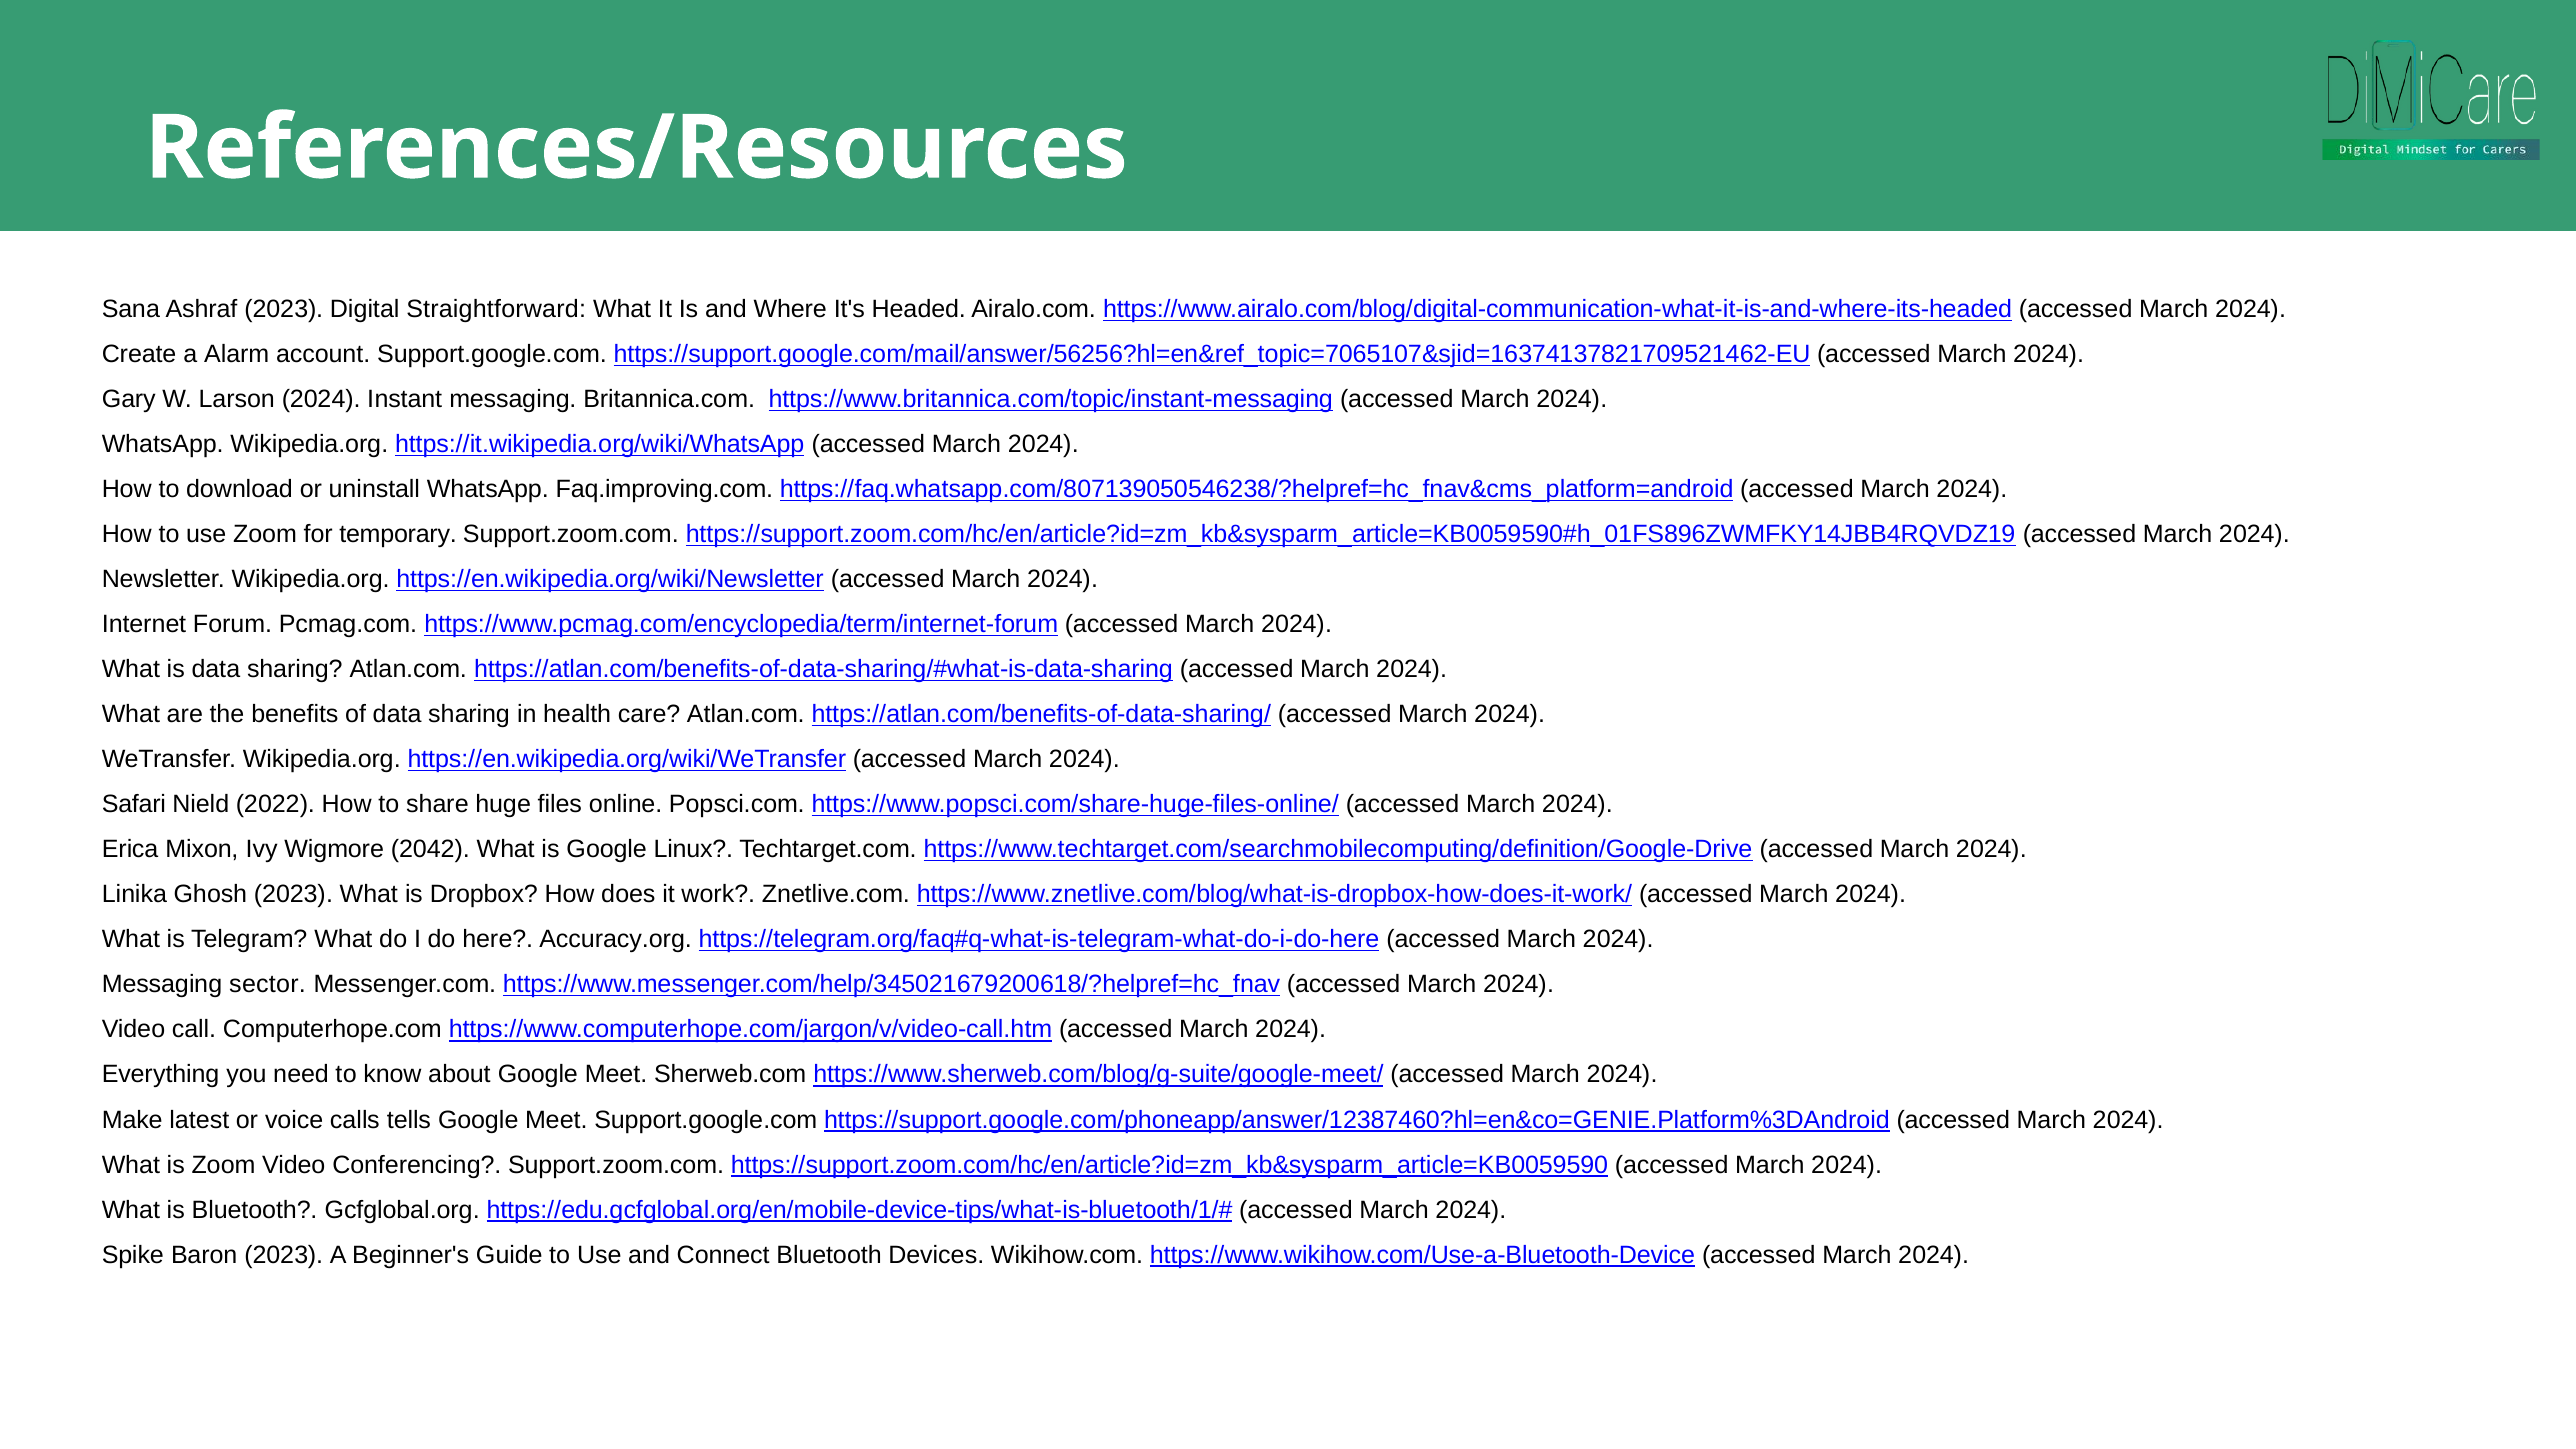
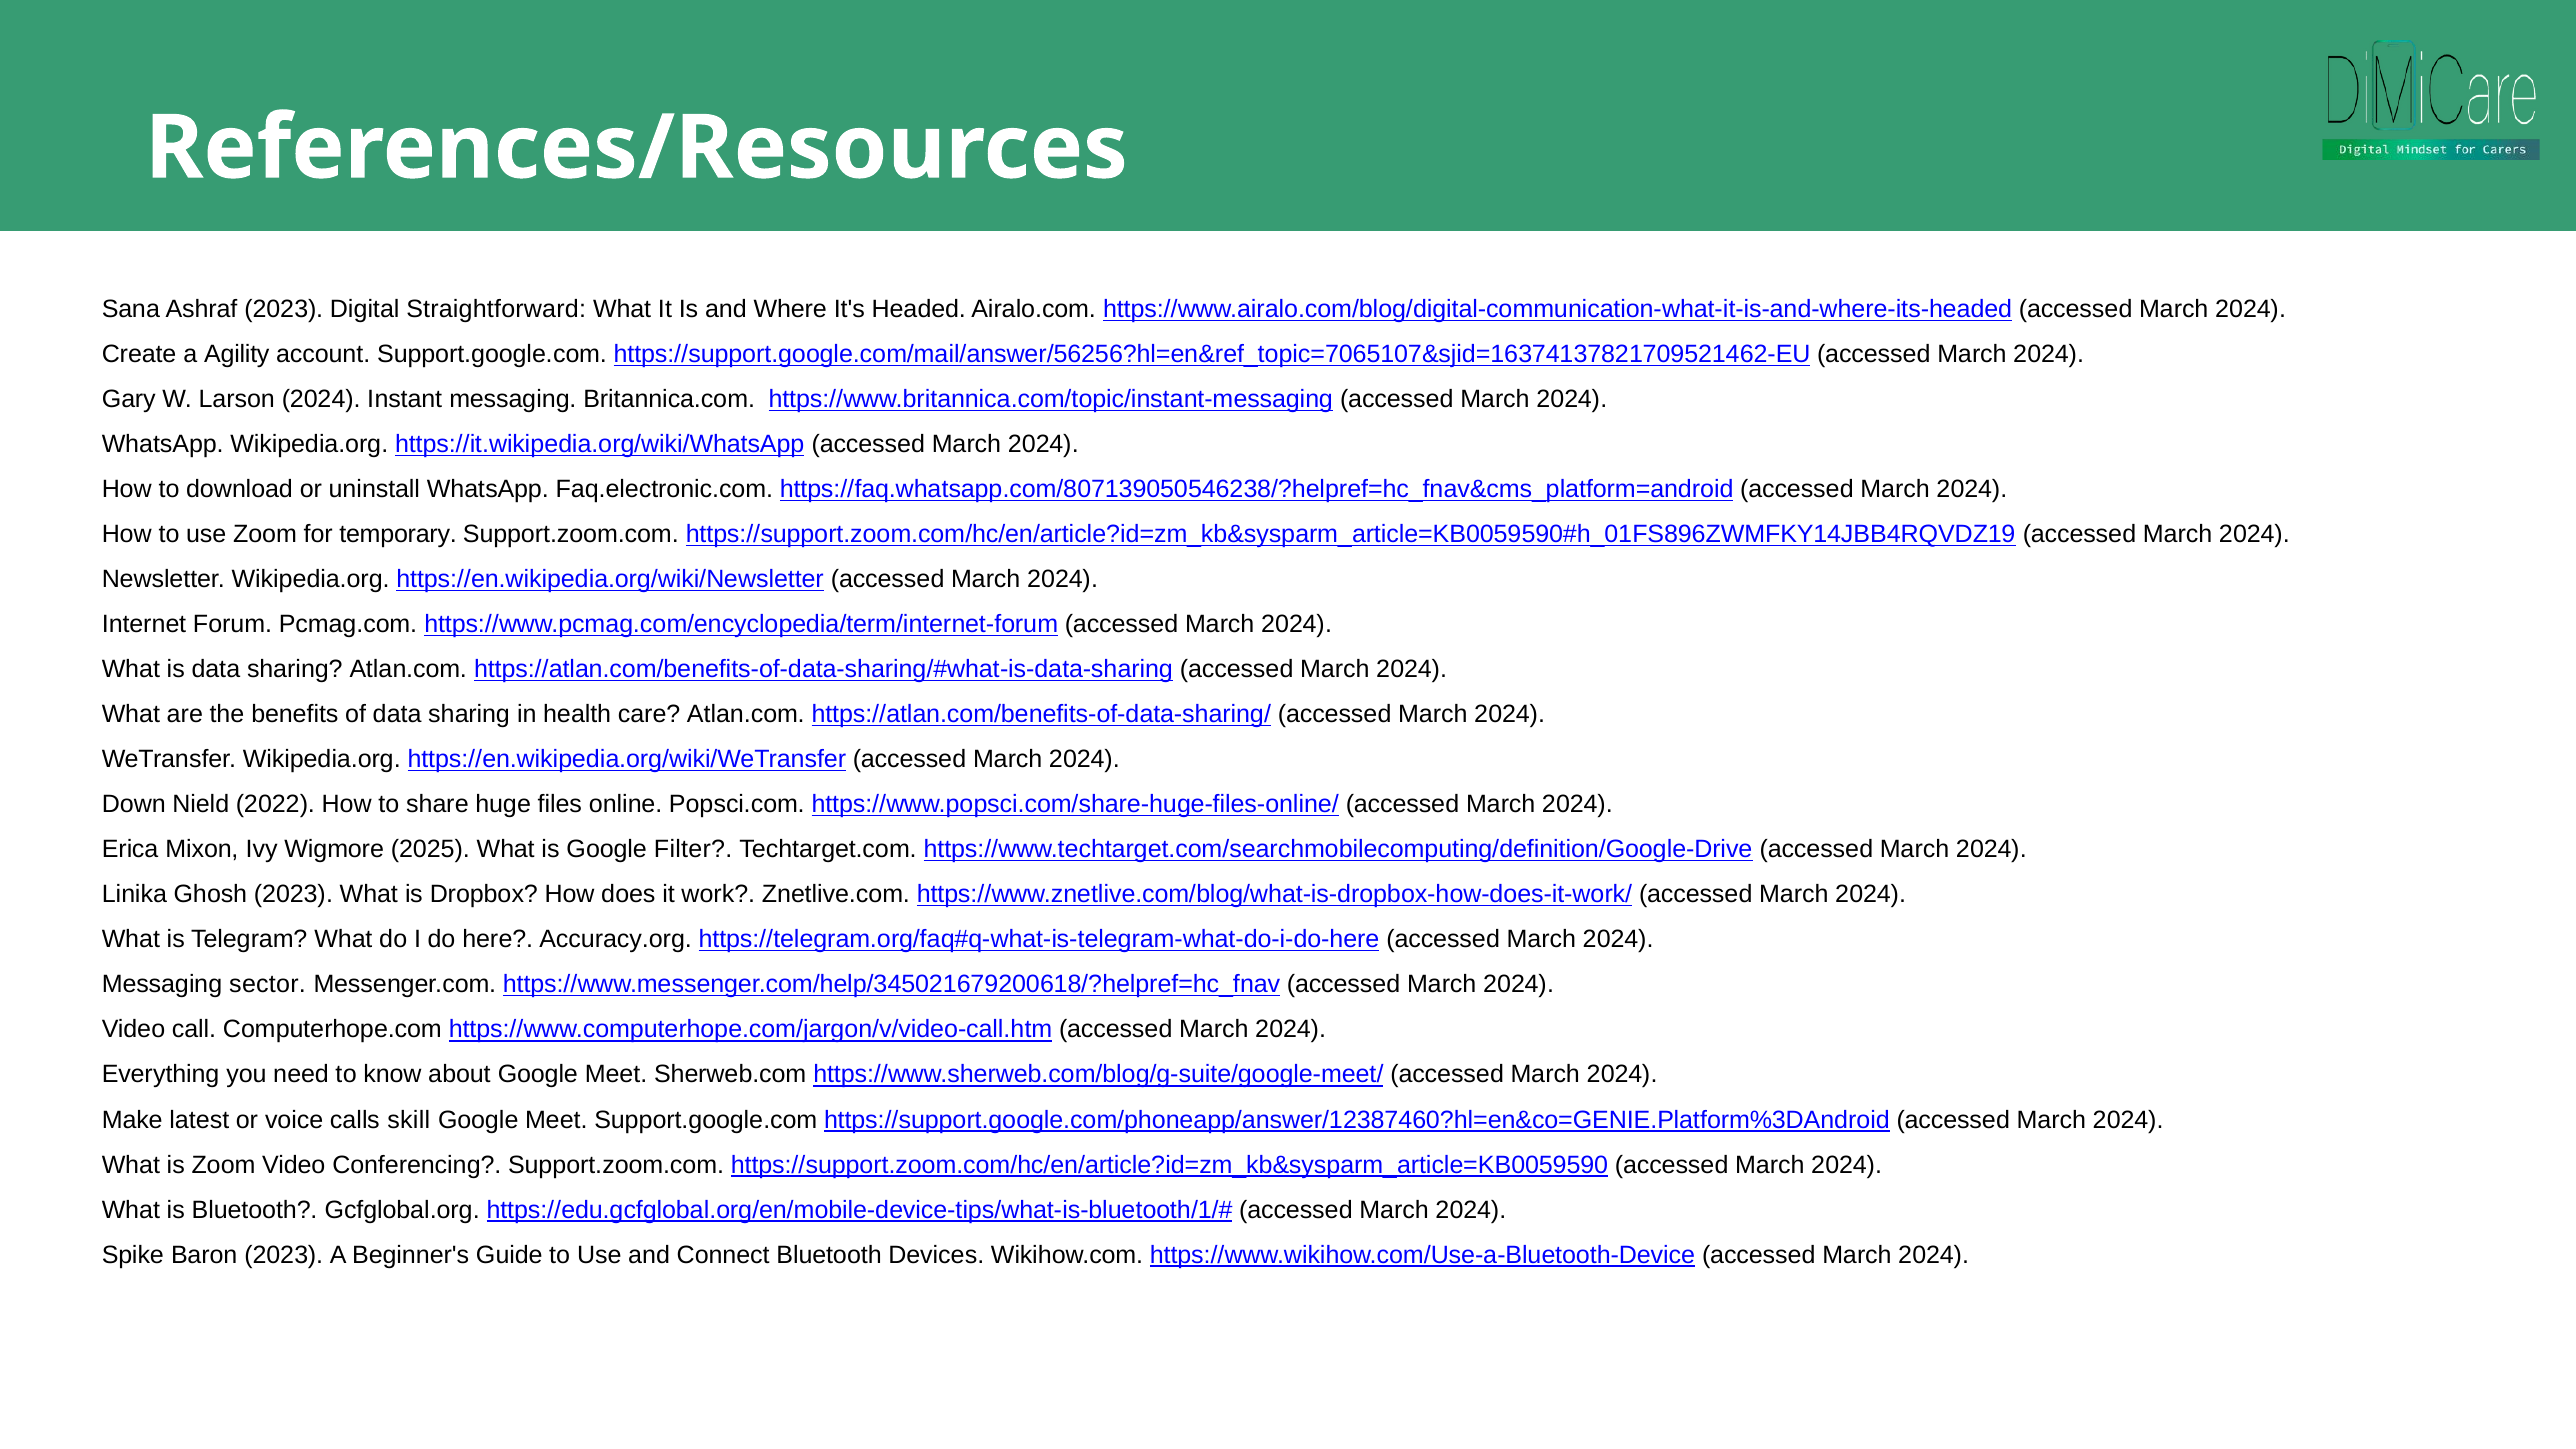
Alarm: Alarm -> Agility
Faq.improving.com: Faq.improving.com -> Faq.electronic.com
Safari: Safari -> Down
2042: 2042 -> 2025
Linux: Linux -> Filter
tells: tells -> skill
